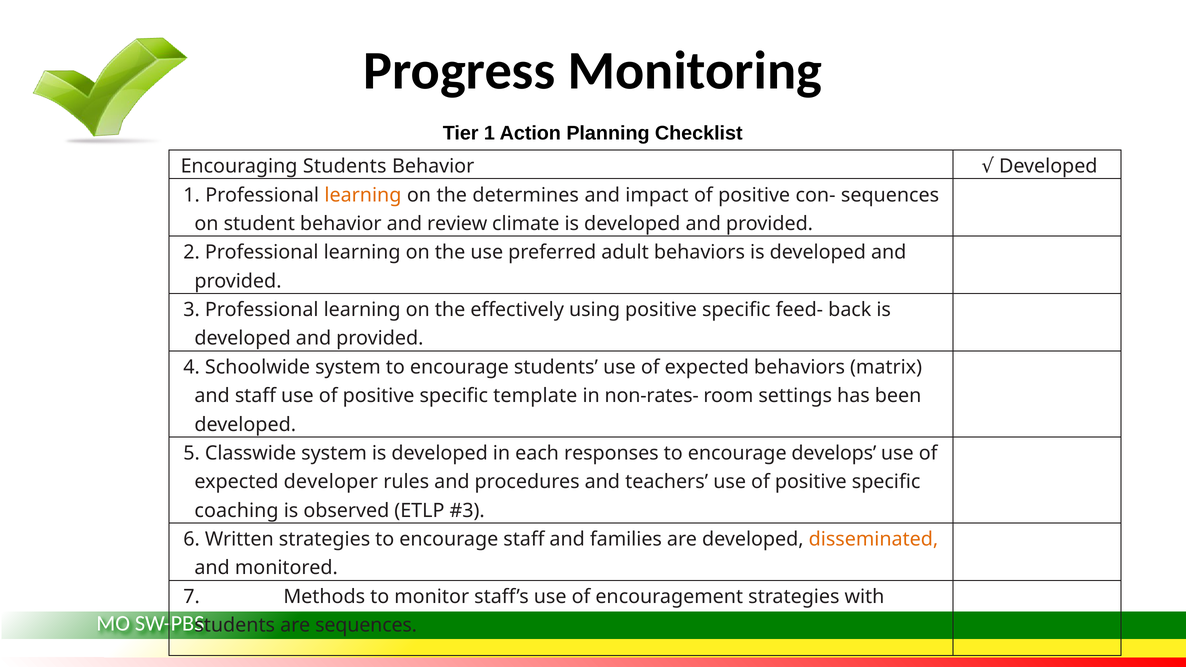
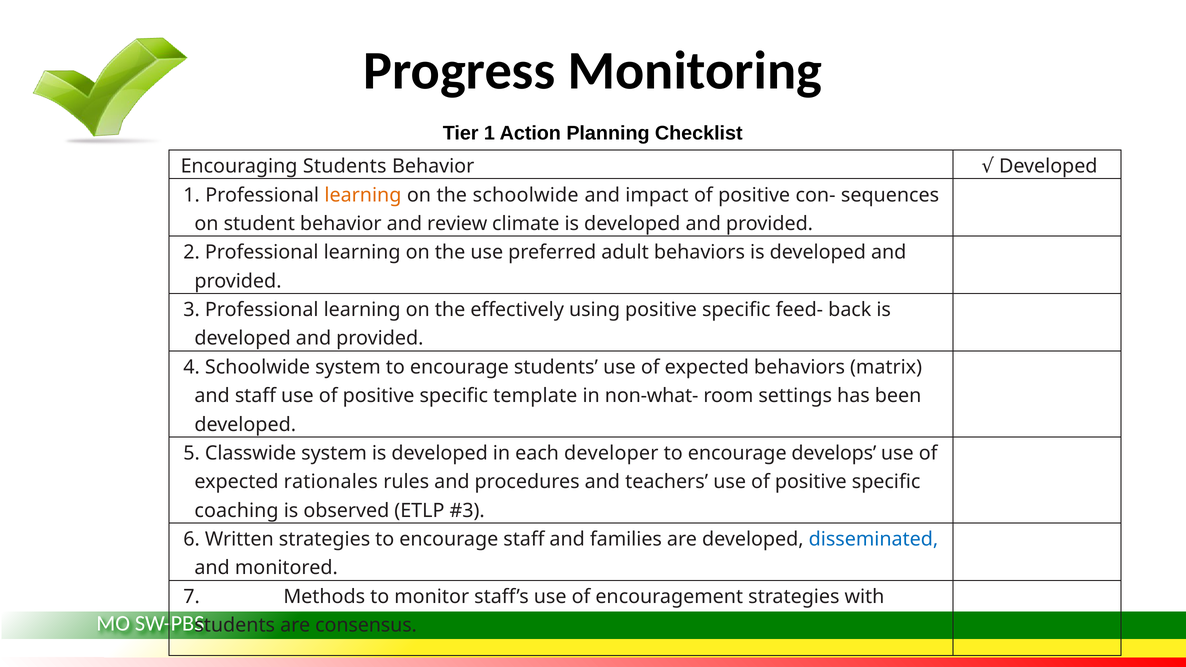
the determines: determines -> schoolwide
non-rates-: non-rates- -> non-what-
responses: responses -> developer
developer: developer -> rationales
disseminated colour: orange -> blue
are sequences: sequences -> consensus
